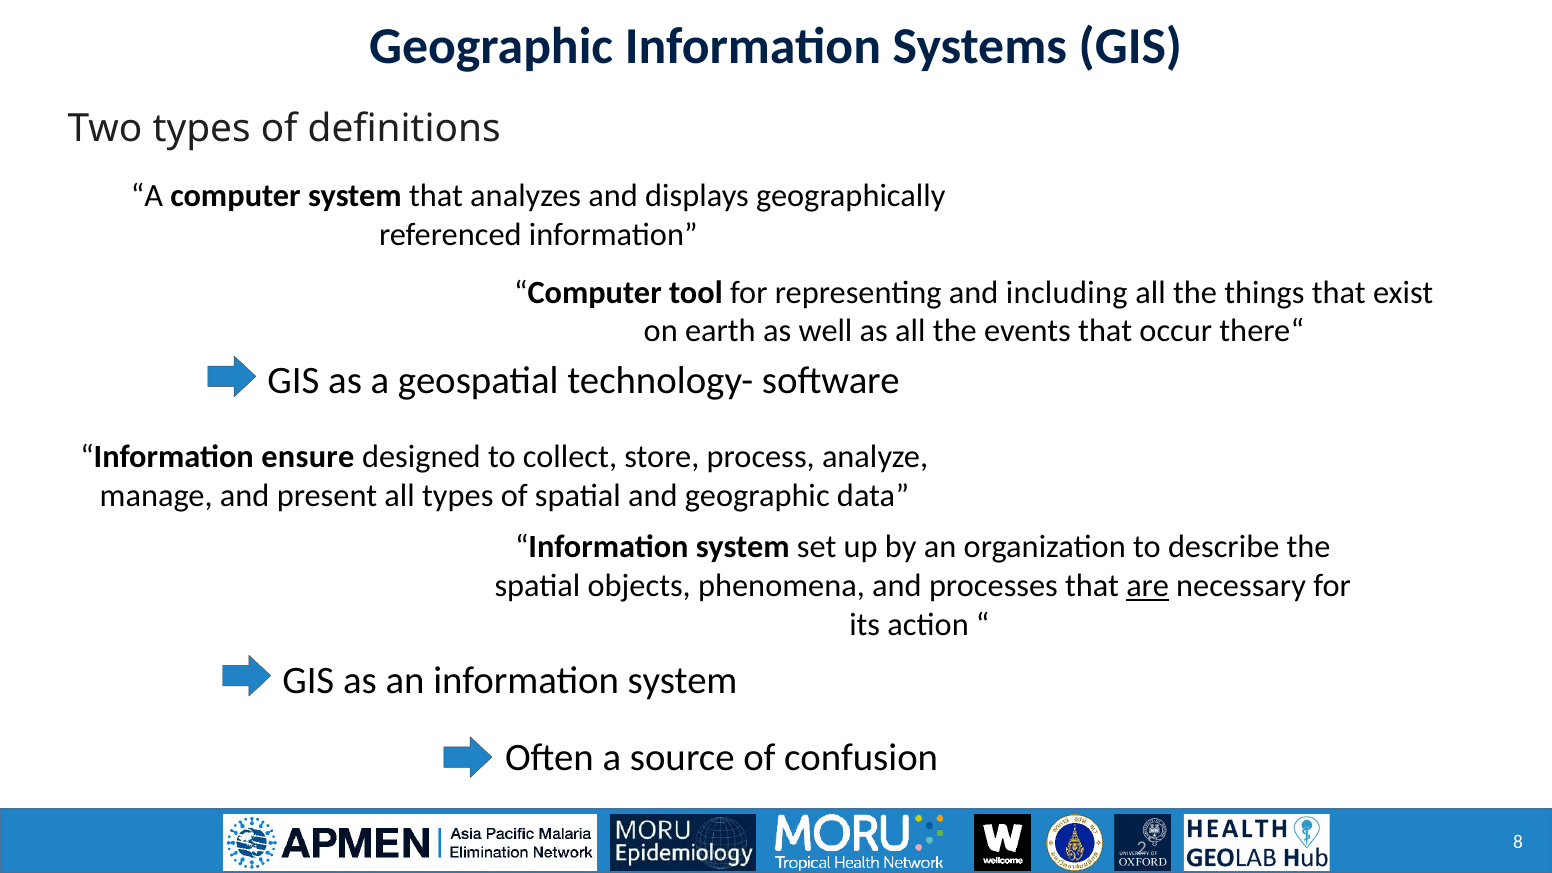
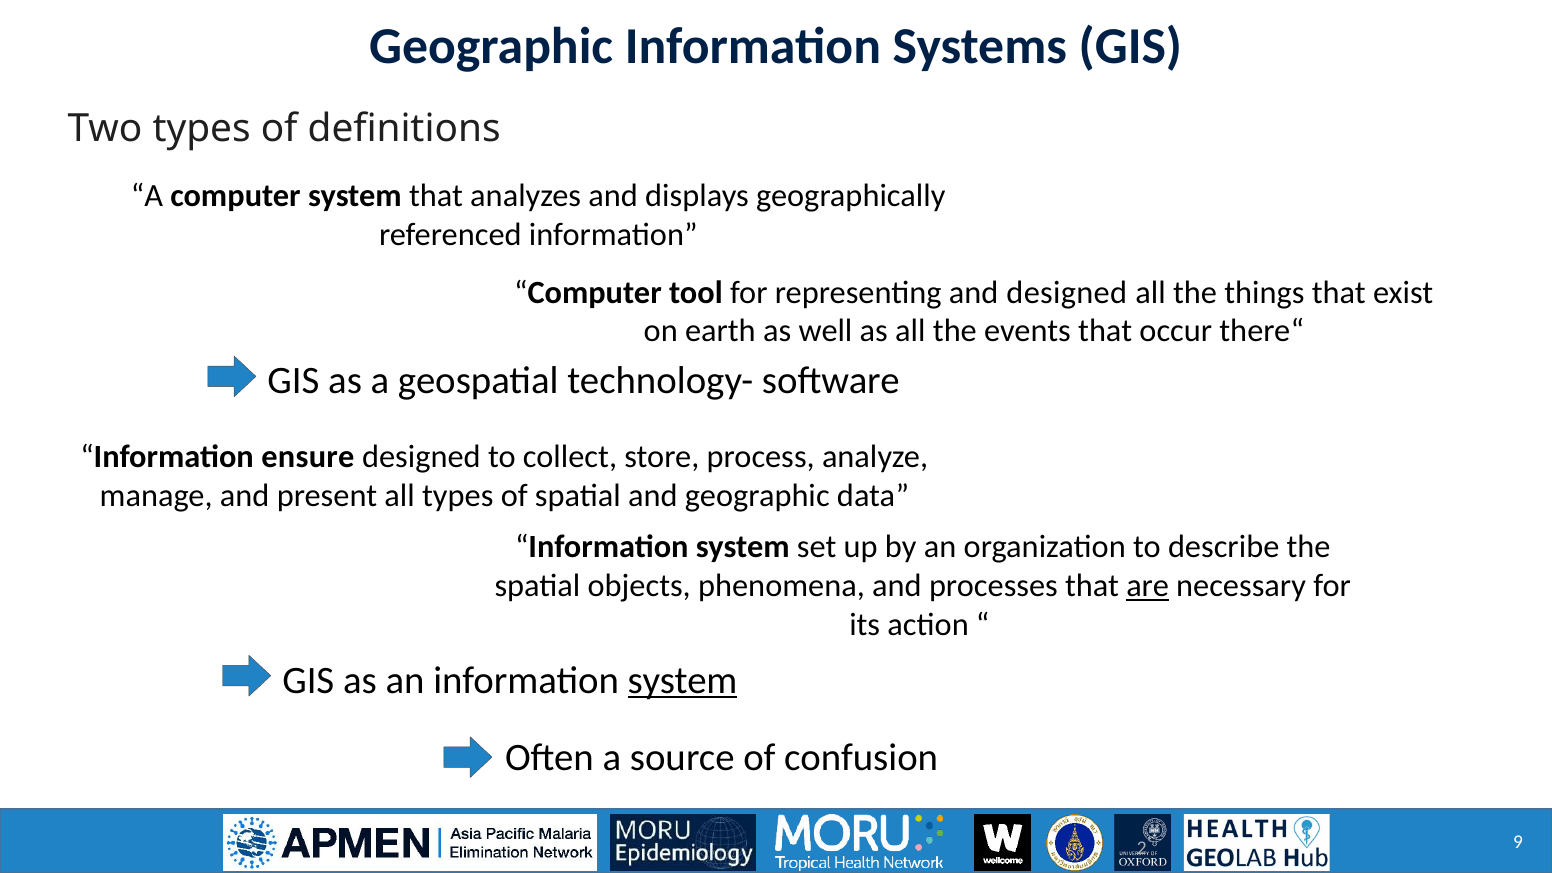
and including: including -> designed
system at (683, 680) underline: none -> present
8: 8 -> 9
